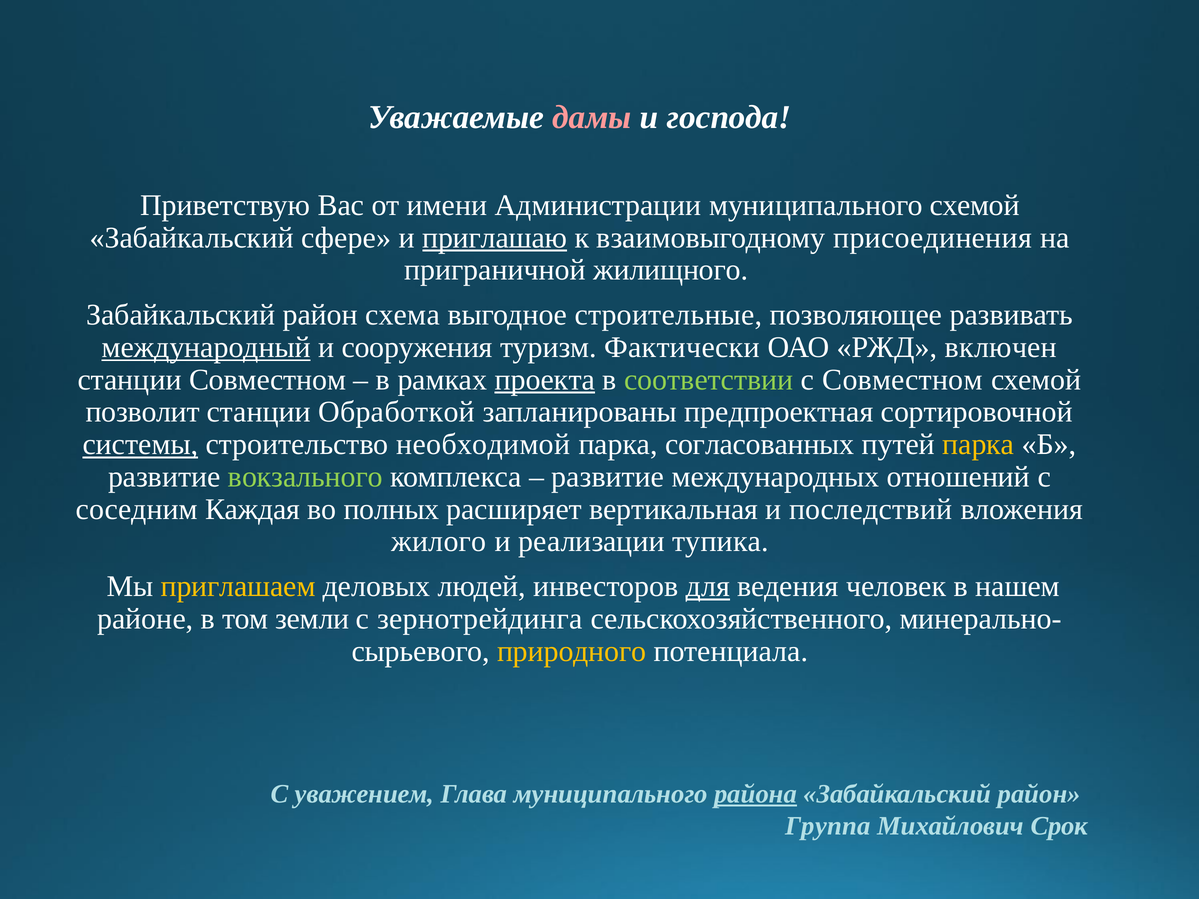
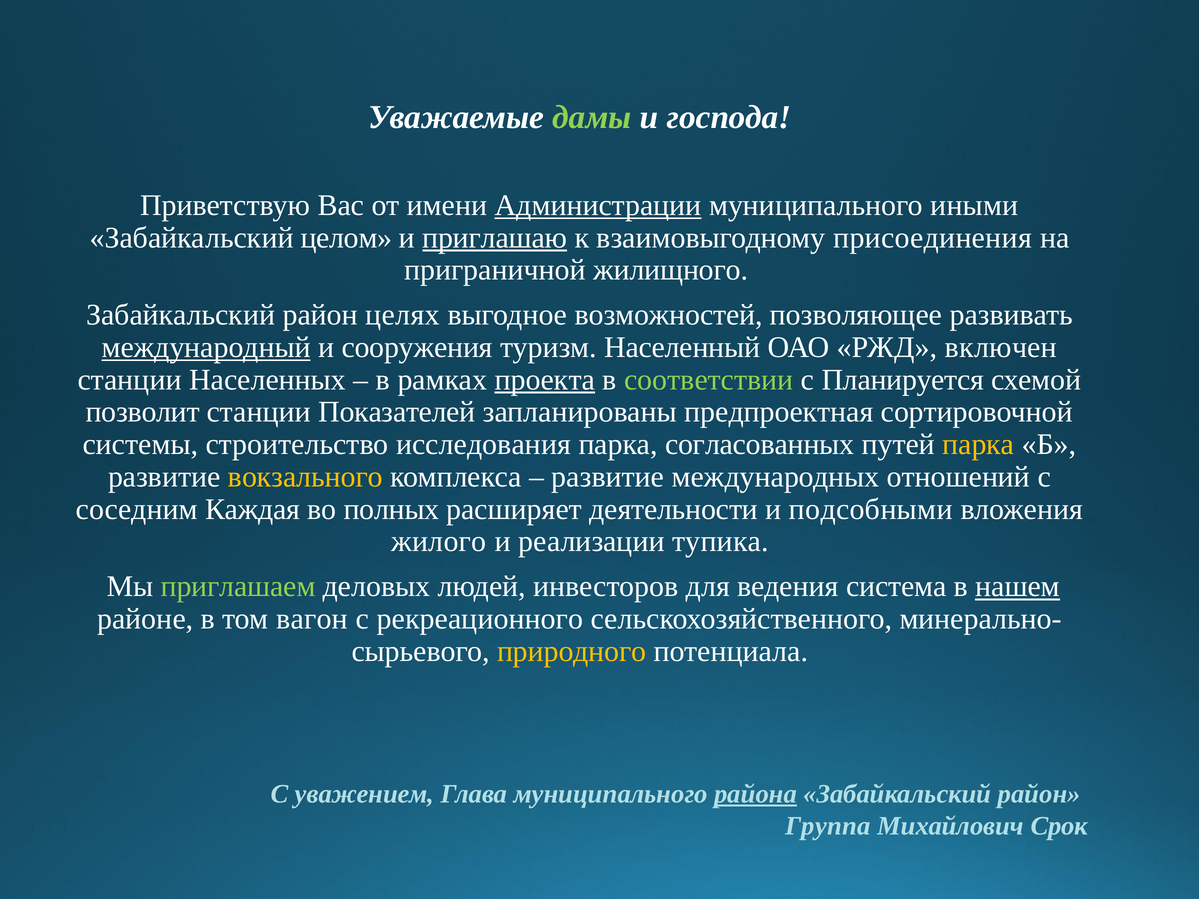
дамы colour: pink -> light green
Администрации underline: none -> present
муниципального схемой: схемой -> иными
сфере: сфере -> целом
схема: схема -> целях
строительные: строительные -> возможностей
Фактически: Фактически -> Населенный
станции Совместном: Совместном -> Населенных
с Совместном: Совместном -> Планируется
Обработкой: Обработкой -> Показателей
системы underline: present -> none
необходимой: необходимой -> исследования
вокзального colour: light green -> yellow
вертикальная: вертикальная -> деятельности
последствий: последствий -> подсобными
приглашаем colour: yellow -> light green
для underline: present -> none
человек: человек -> система
нашем underline: none -> present
земли: земли -> вагон
зернотрейдинга: зернотрейдинга -> рекреационного
